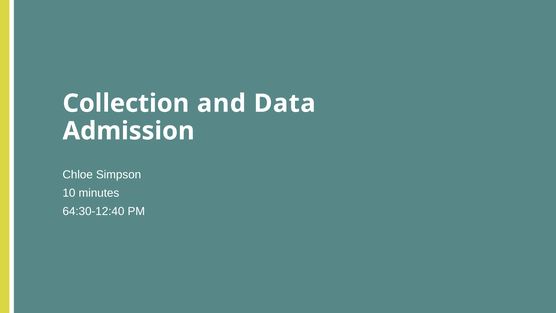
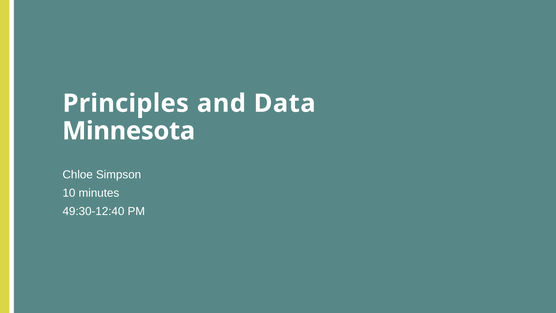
Collection: Collection -> Principles
Admission: Admission -> Minnesota
64:30-12:40: 64:30-12:40 -> 49:30-12:40
